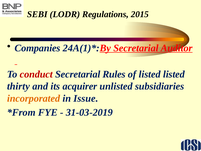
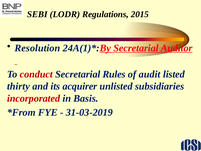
Companies: Companies -> Resolution
of listed: listed -> audit
incorporated colour: orange -> red
Issue: Issue -> Basis
